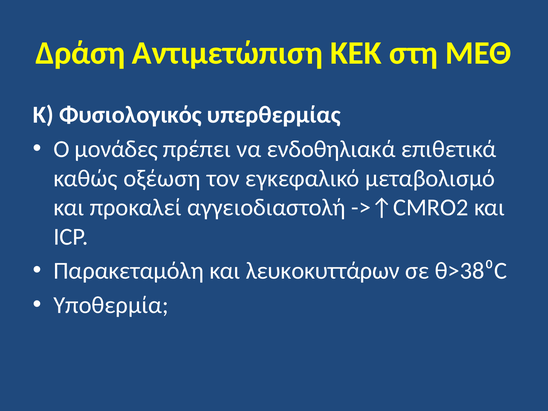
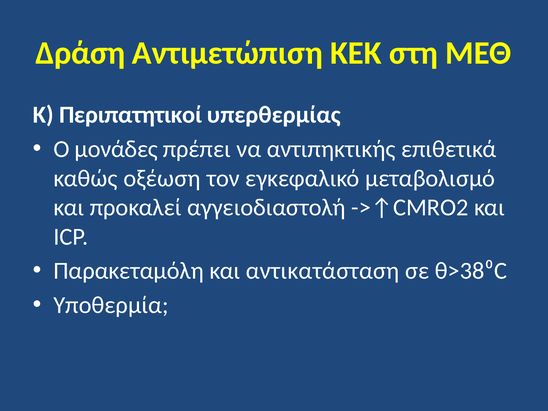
Φυσιολογικός: Φυσιολογικός -> Περιπατητικοί
ενδοθηλιακά: ενδοθηλιακά -> αντιπηκτικής
λευκοκυττάρων: λευκοκυττάρων -> αντικατάσταση
